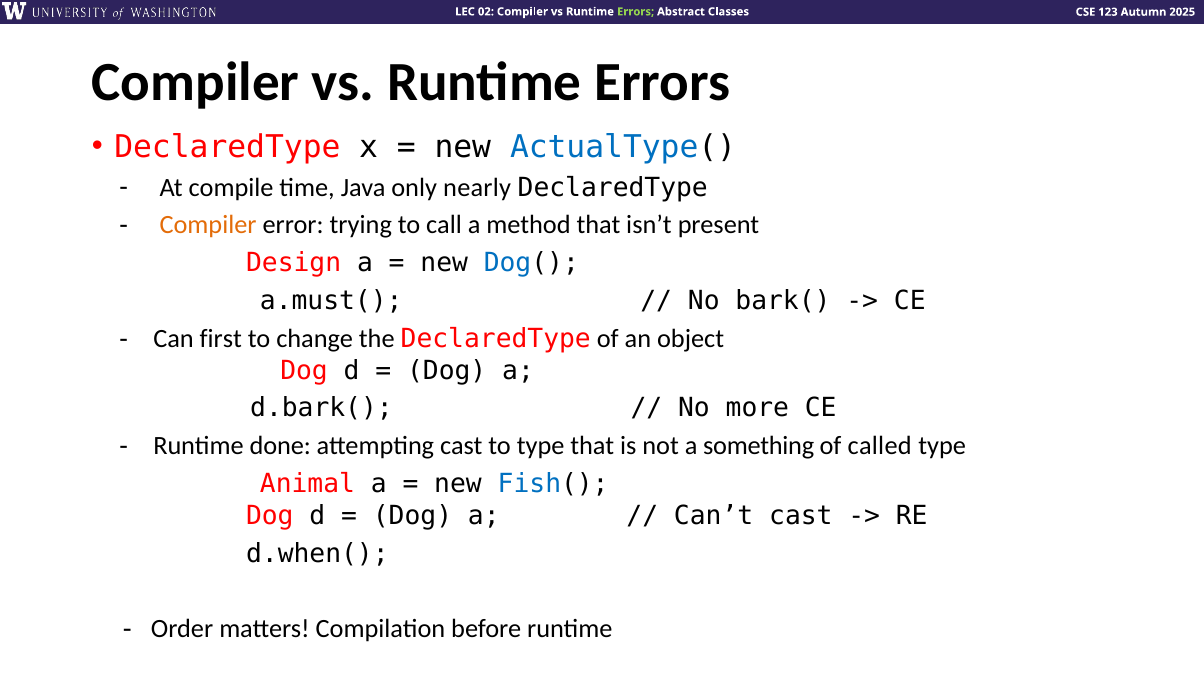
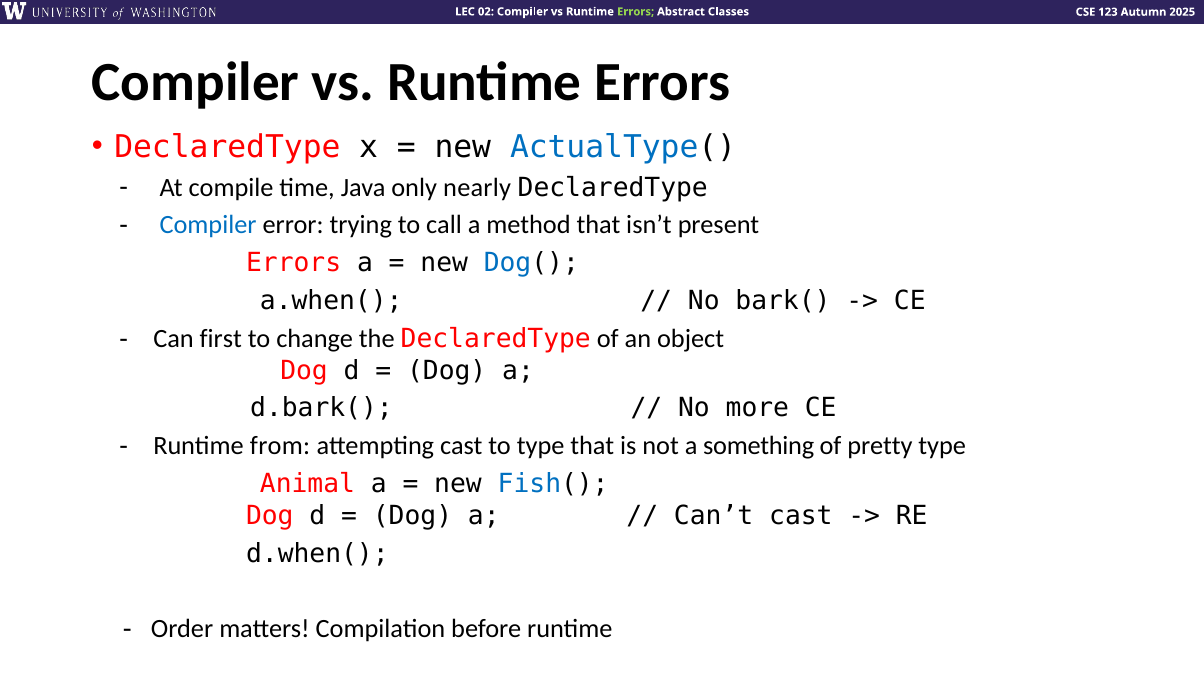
Compiler at (208, 225) colour: orange -> blue
Design at (294, 263): Design -> Errors
a.must(: a.must( -> a.when(
done: done -> from
called: called -> pretty
